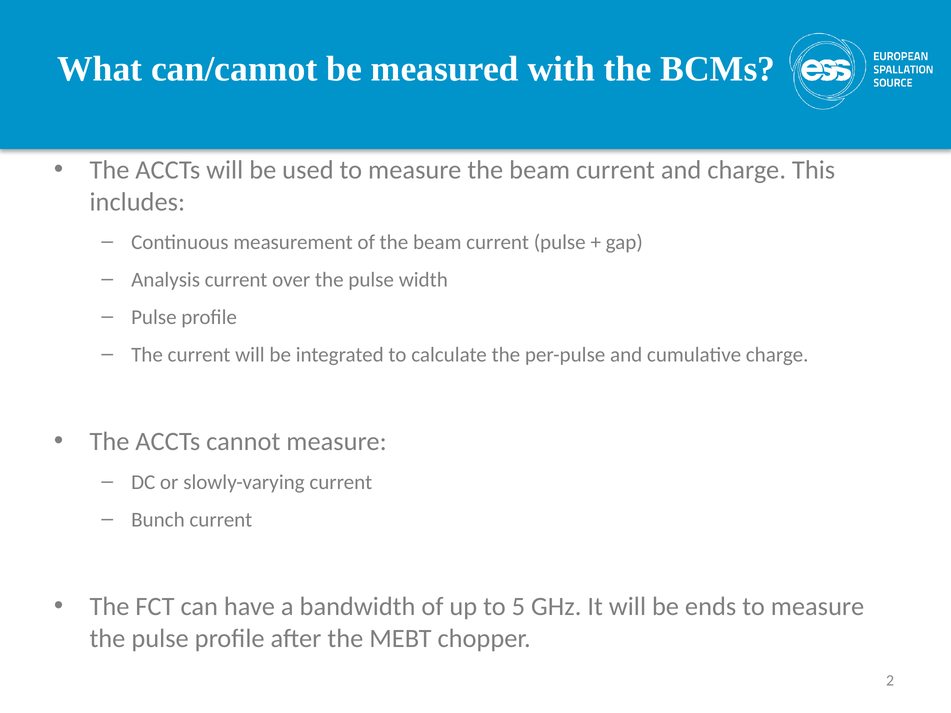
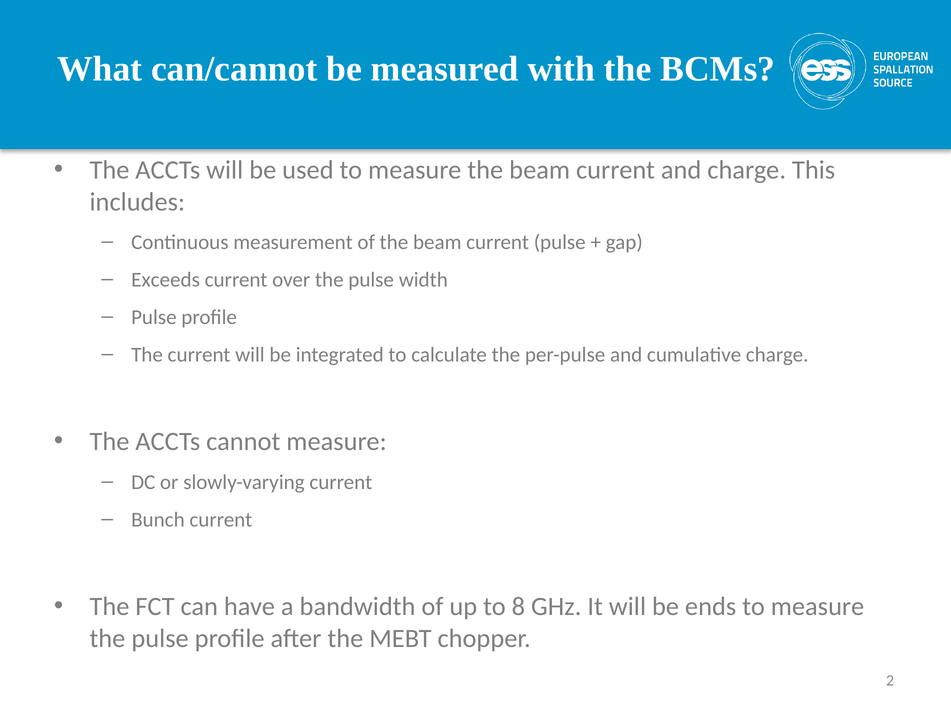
Analysis: Analysis -> Exceeds
5: 5 -> 8
